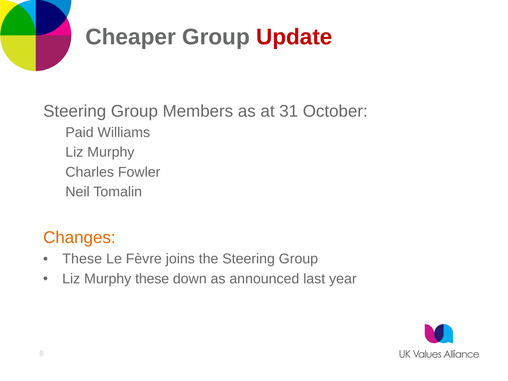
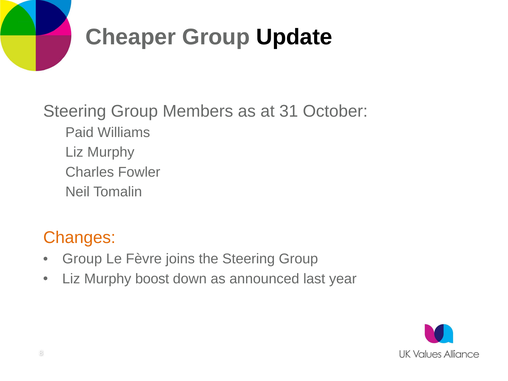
Update colour: red -> black
These at (82, 259): These -> Group
Murphy these: these -> boost
